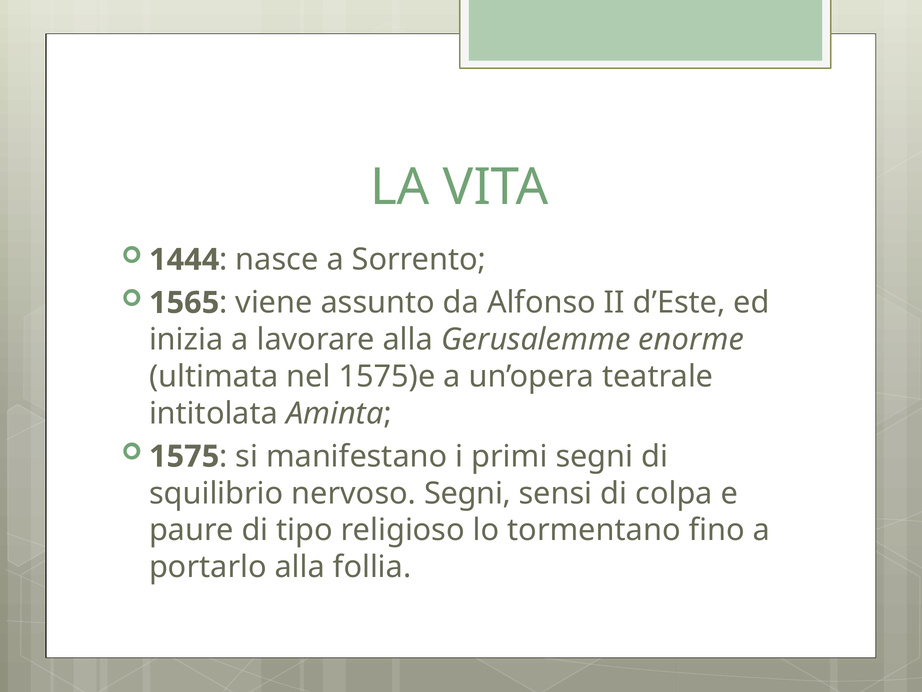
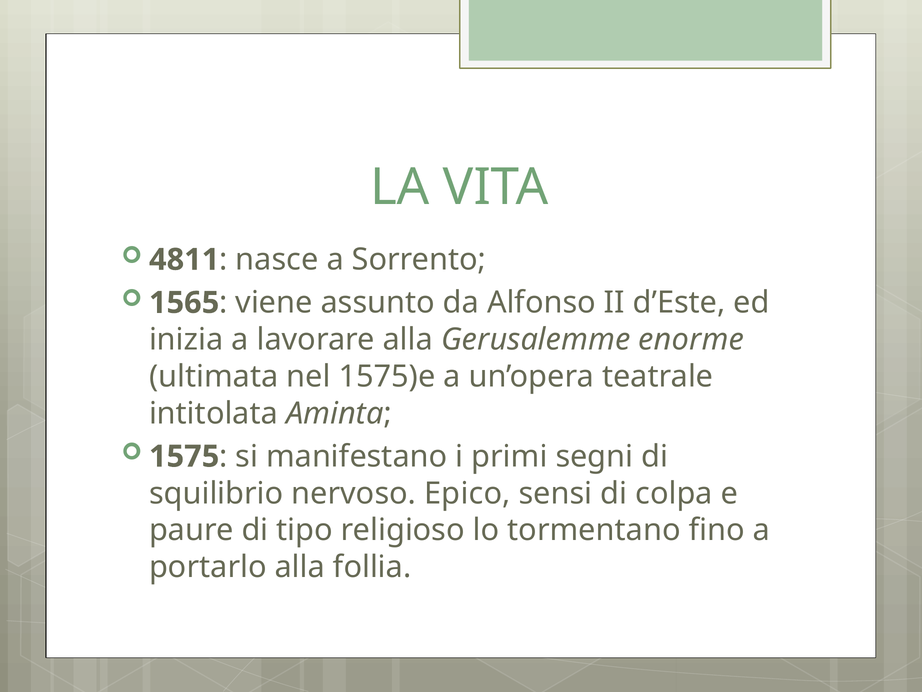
1444: 1444 -> 4811
nervoso Segni: Segni -> Epico
